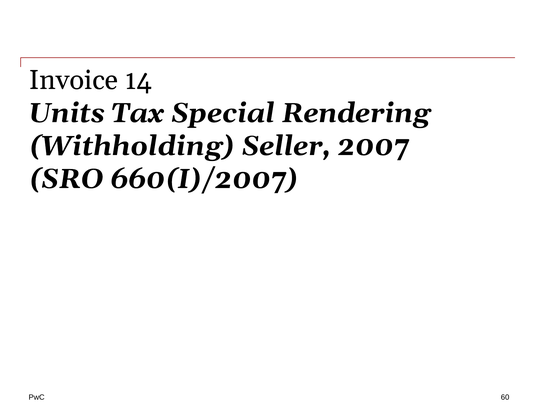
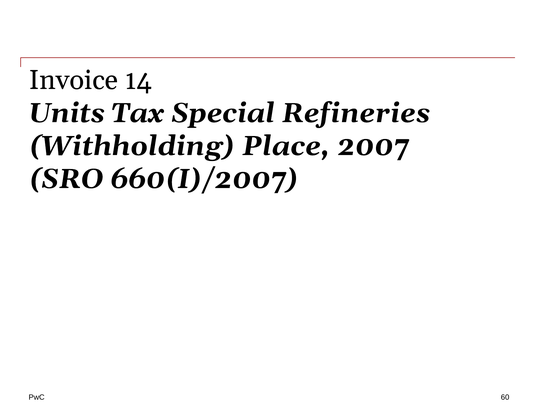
Rendering: Rendering -> Refineries
Seller: Seller -> Place
